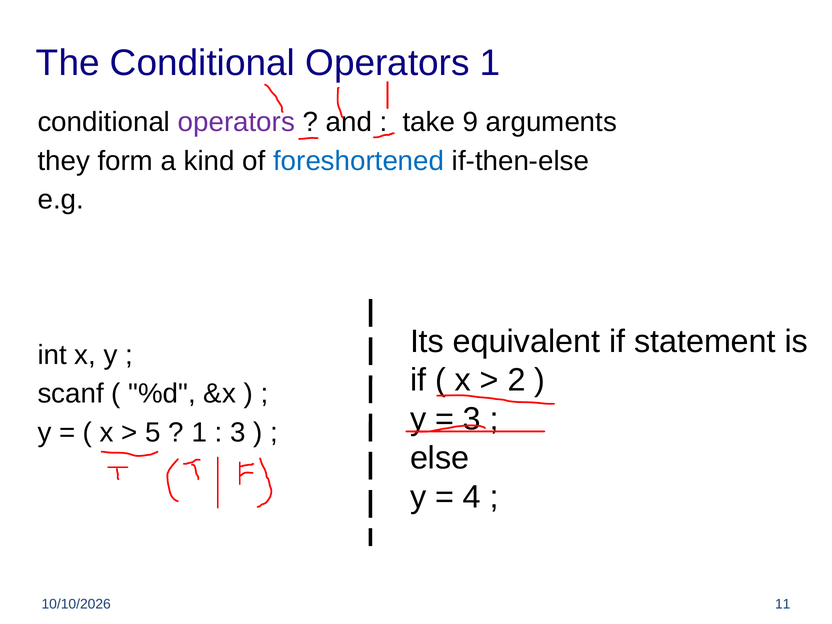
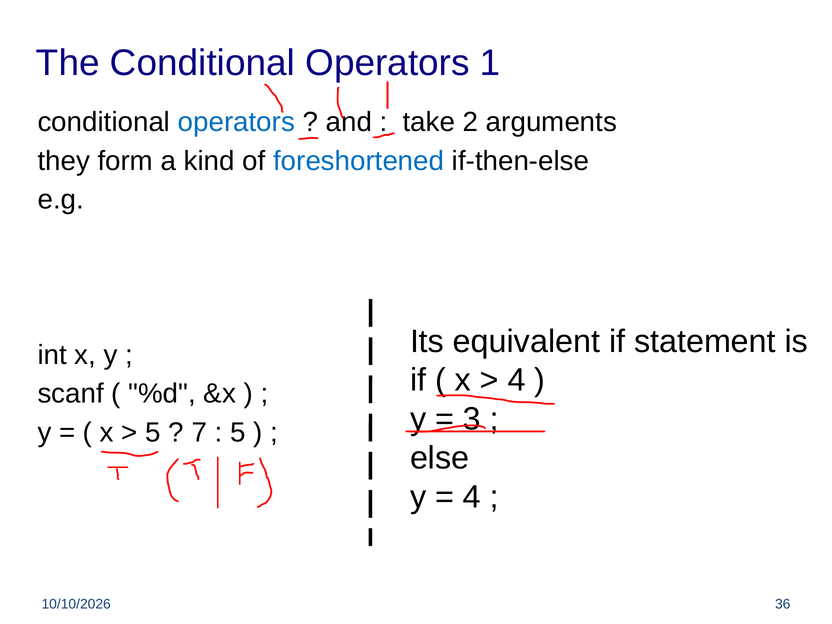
operators at (236, 122) colour: purple -> blue
9: 9 -> 2
2 at (517, 380): 2 -> 4
1 at (199, 433): 1 -> 7
3 at (238, 433): 3 -> 5
11: 11 -> 36
